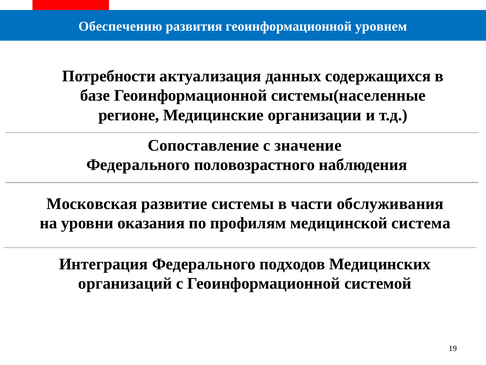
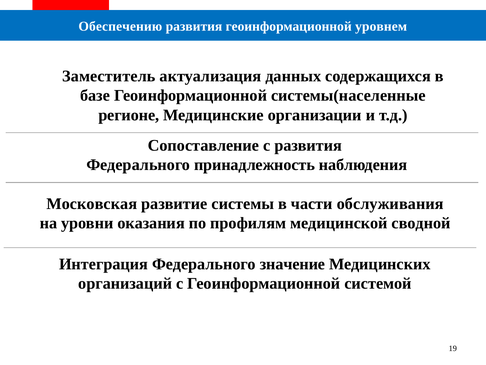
Потребности: Потребности -> Заместитель
с значение: значение -> развития
половозрастного: половозрастного -> принадлежность
система: система -> сводной
подходов: подходов -> значение
